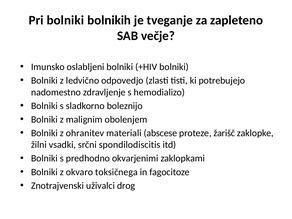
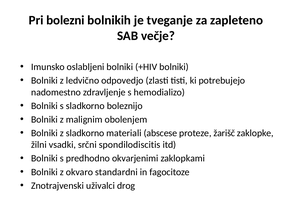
Pri bolniki: bolniki -> bolezni
z ohranitev: ohranitev -> sladkorno
toksičnega: toksičnega -> standardni
